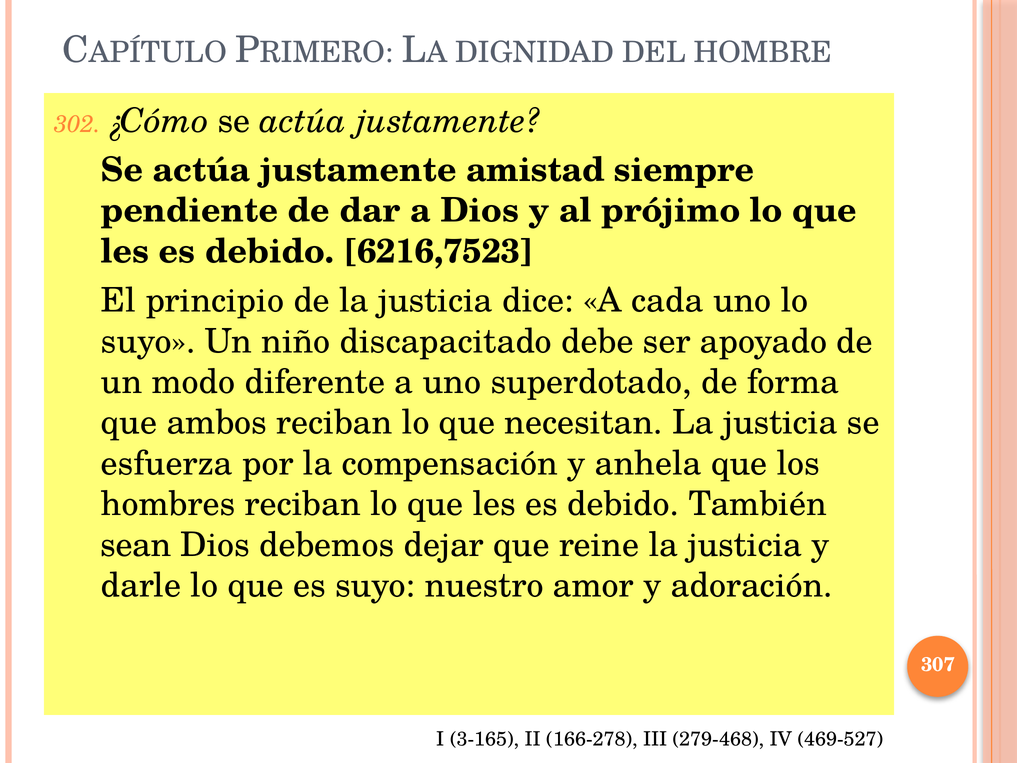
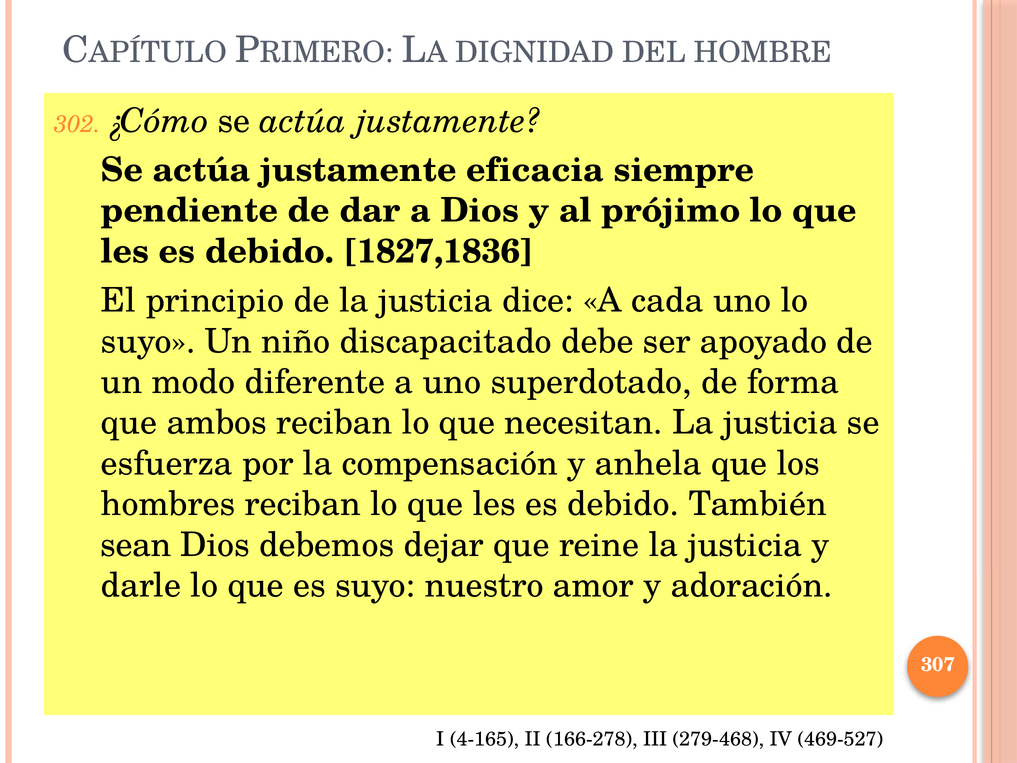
amistad: amistad -> eficacia
6216,7523: 6216,7523 -> 1827,1836
3-165: 3-165 -> 4-165
